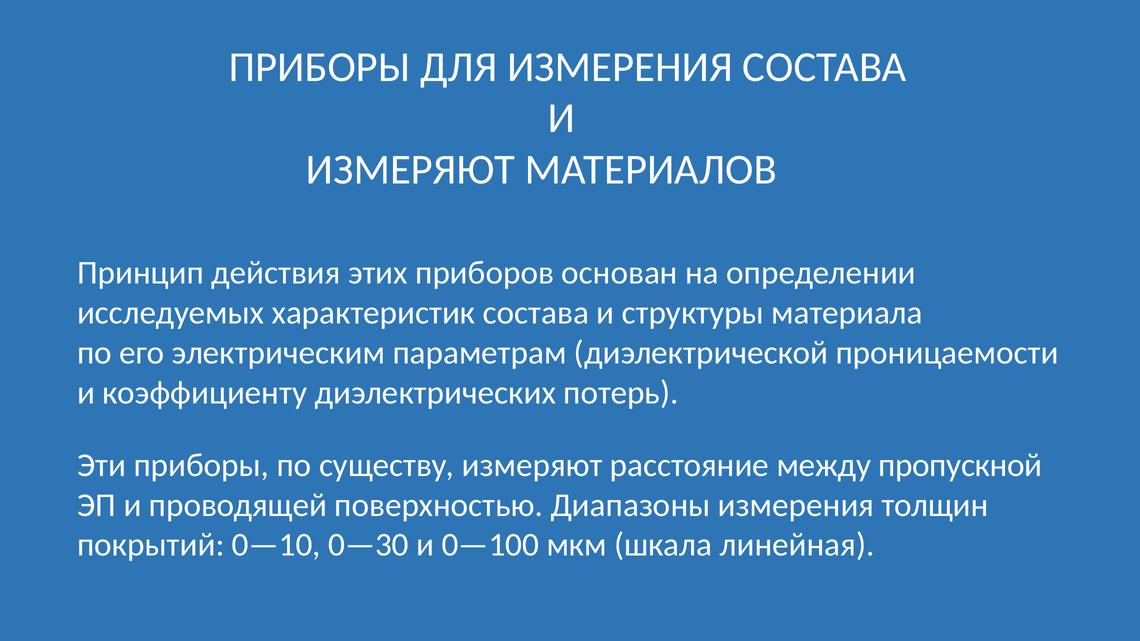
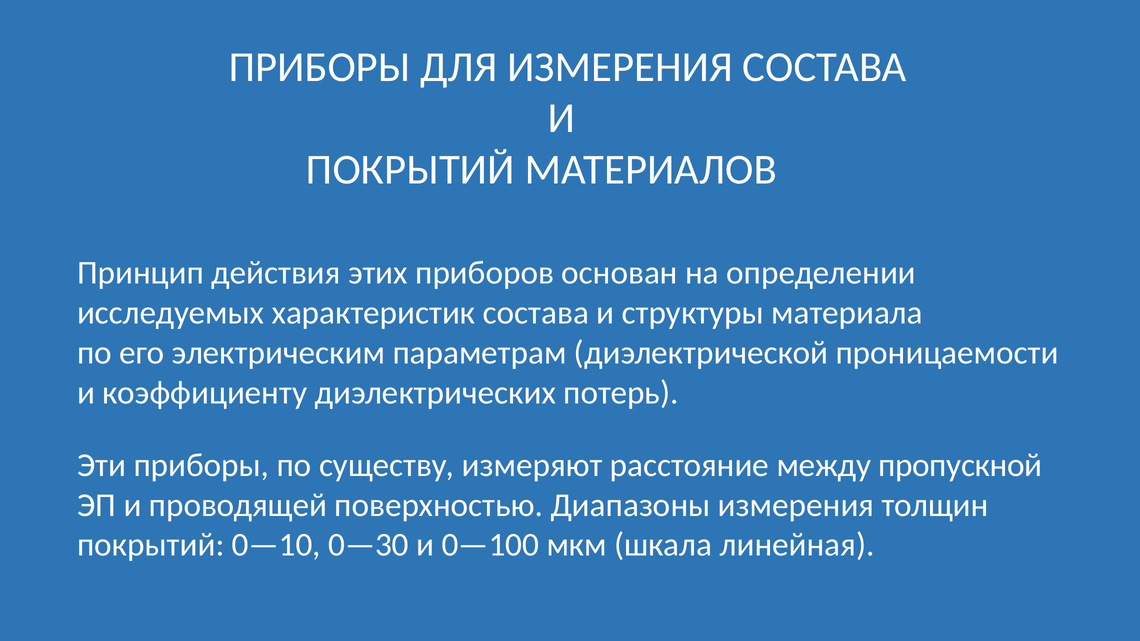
ИЗМЕРЯЮТ at (410, 170): ИЗМЕРЯЮТ -> ПОКРЫТИЙ
